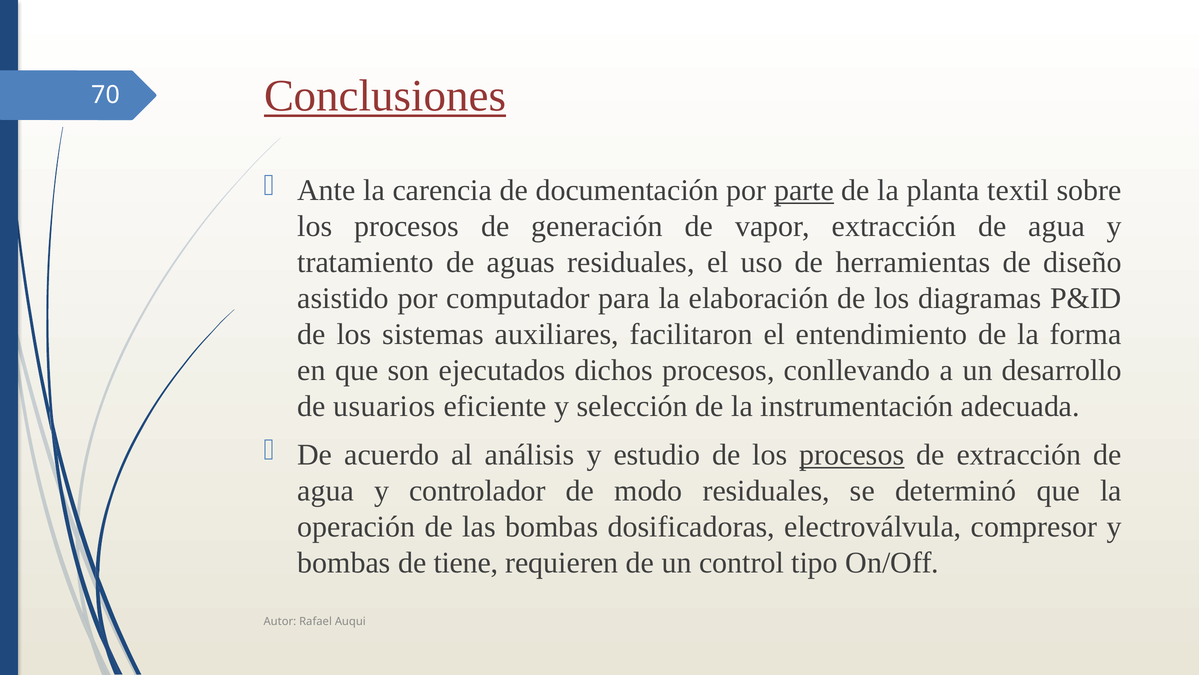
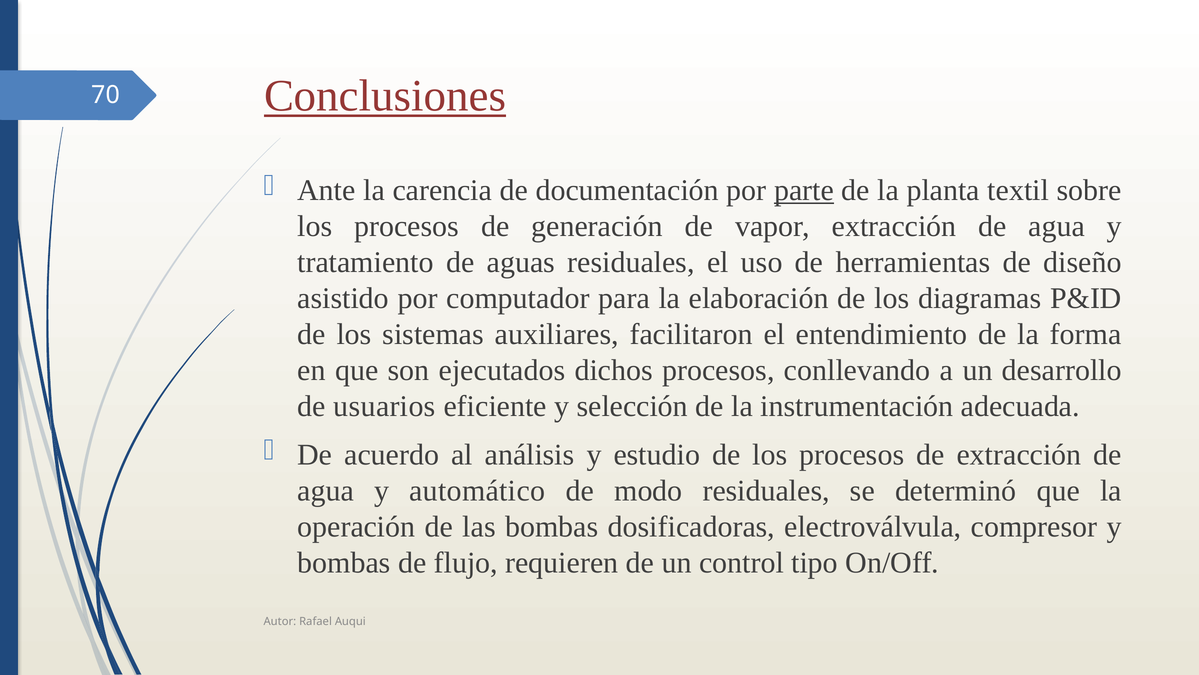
procesos at (852, 455) underline: present -> none
controlador: controlador -> automático
tiene: tiene -> flujo
